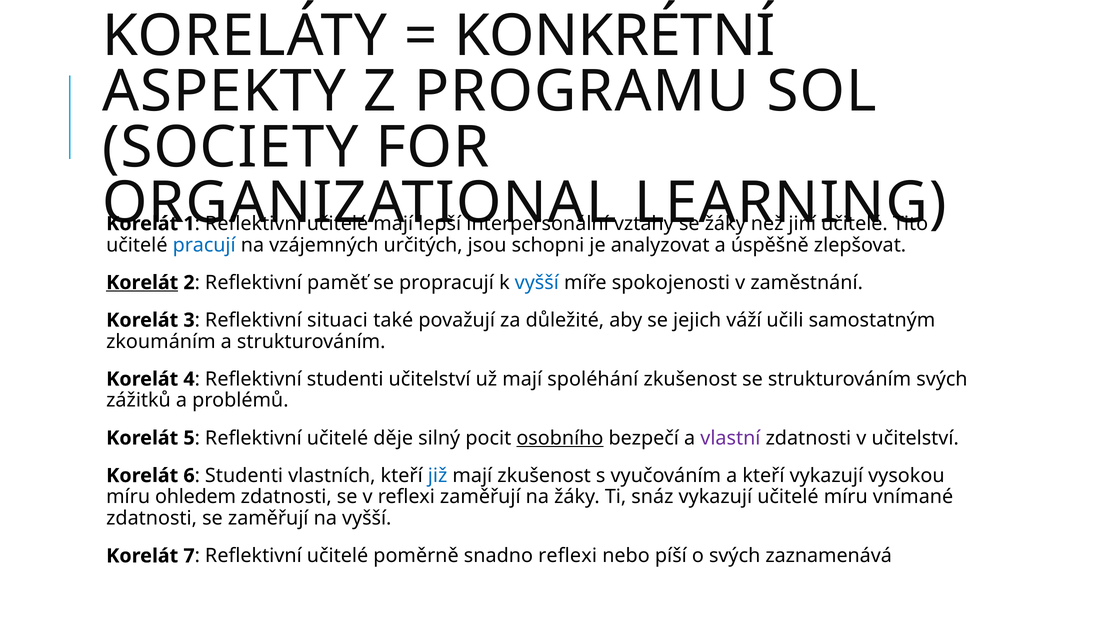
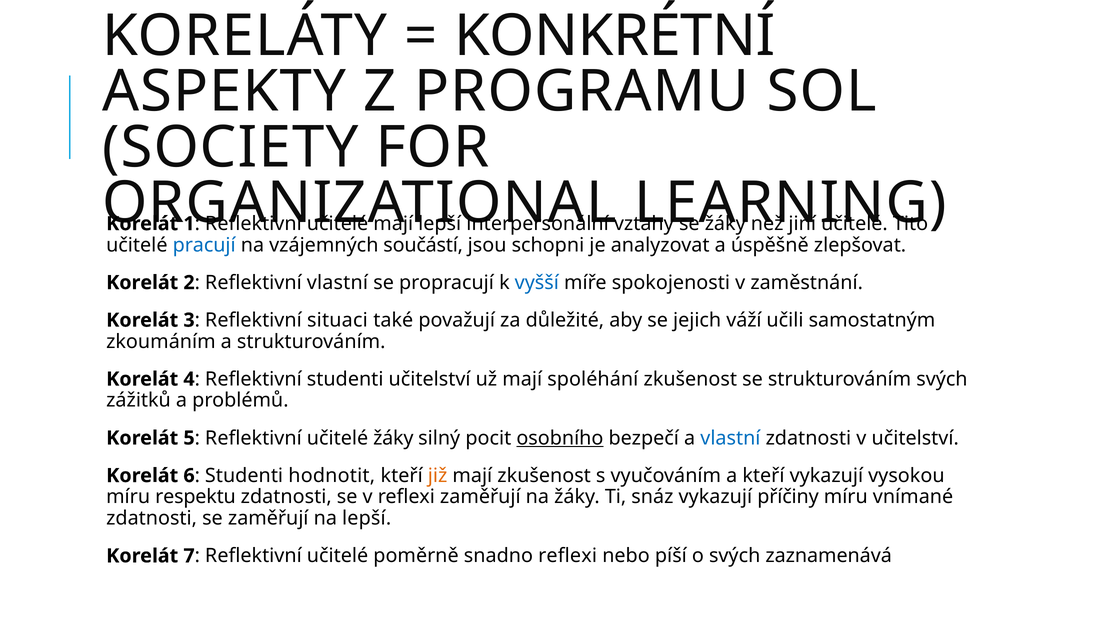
určitých: určitých -> součástí
Korelát at (142, 283) underline: present -> none
Reflektivní paměť: paměť -> vlastní
učitelé děje: děje -> žáky
vlastní at (730, 438) colour: purple -> blue
vlastních: vlastních -> hodnotit
již colour: blue -> orange
ohledem: ohledem -> respektu
vykazují učitelé: učitelé -> příčiny
na vyšší: vyšší -> lepší
